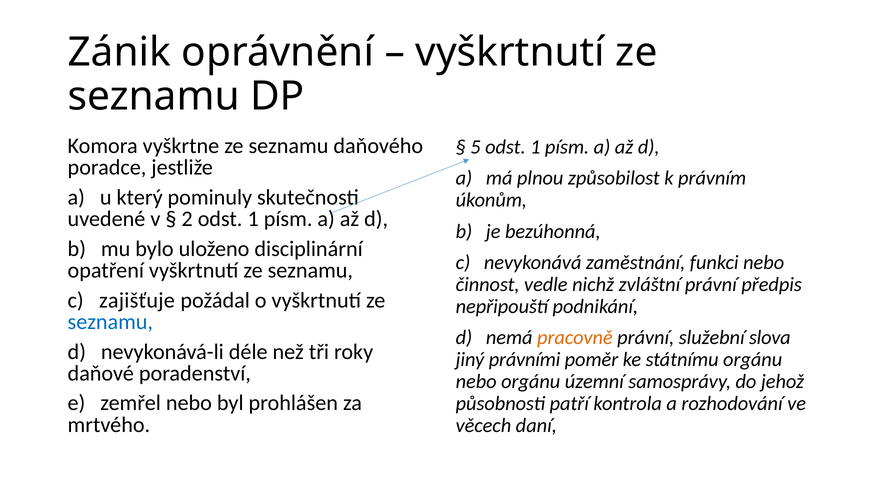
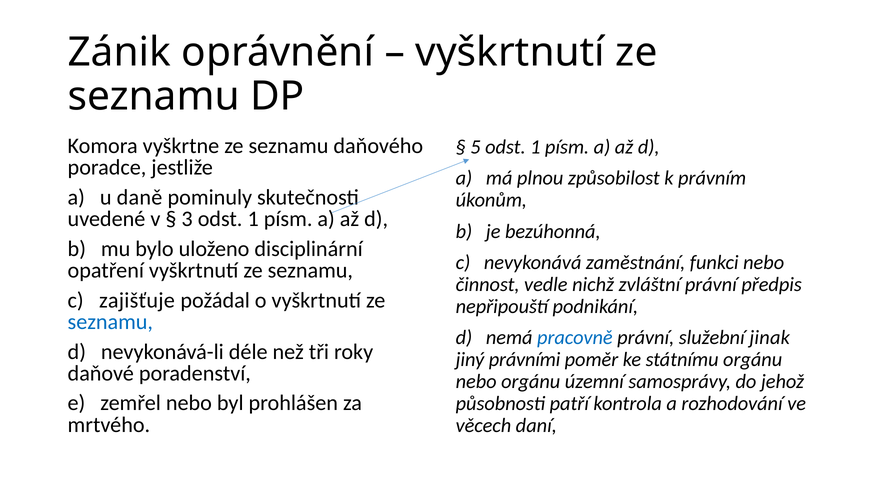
který: který -> daně
2: 2 -> 3
pracovně colour: orange -> blue
slova: slova -> jinak
